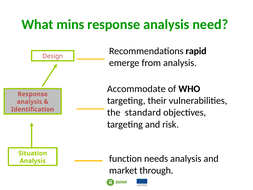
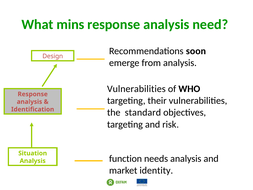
rapid: rapid -> soon
Accommodate at (136, 89): Accommodate -> Vulnerabilities
through: through -> identity
